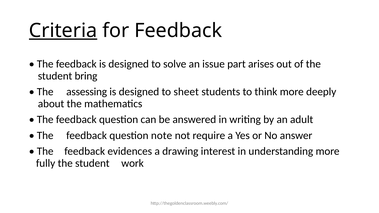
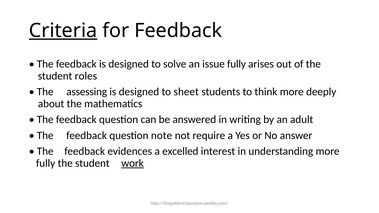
issue part: part -> fully
bring: bring -> roles
drawing: drawing -> excelled
work underline: none -> present
